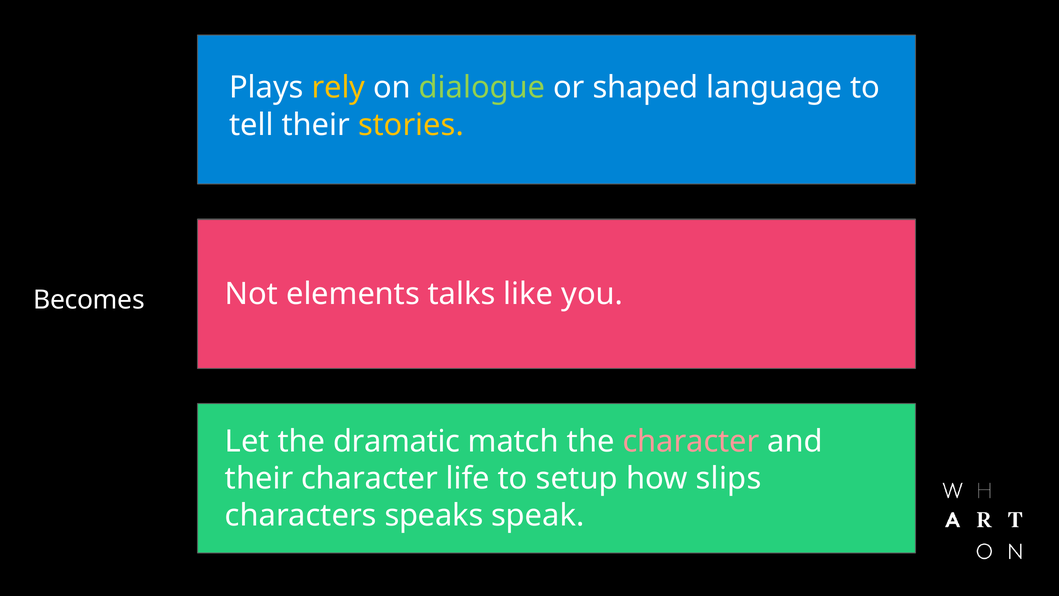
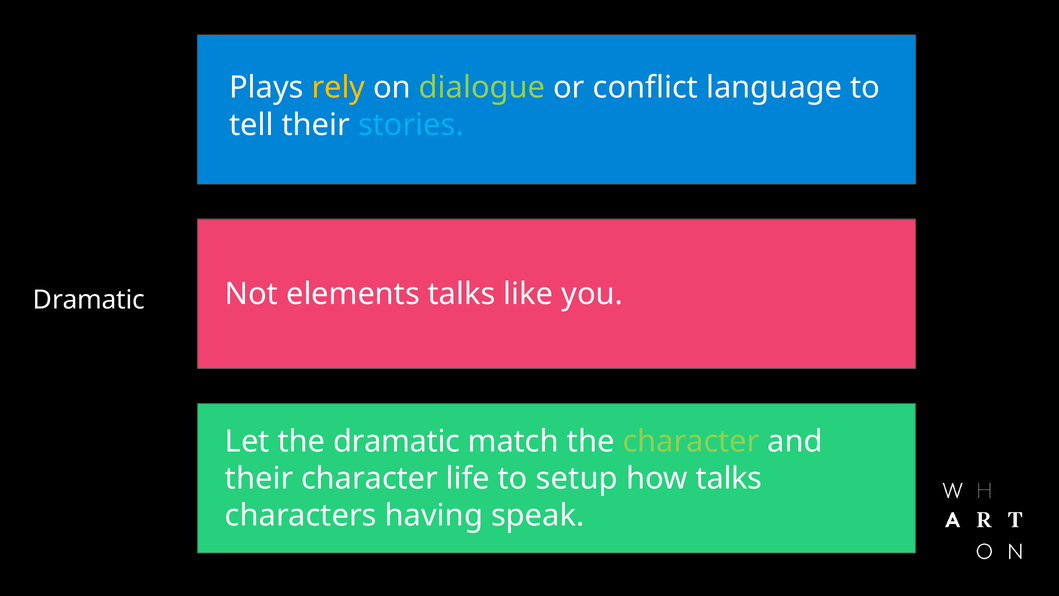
shaped: shaped -> conflict
stories colour: yellow -> light blue
Becomes at (89, 300): Becomes -> Dramatic
character at (691, 441) colour: pink -> light green
how slips: slips -> talks
speaks: speaks -> having
